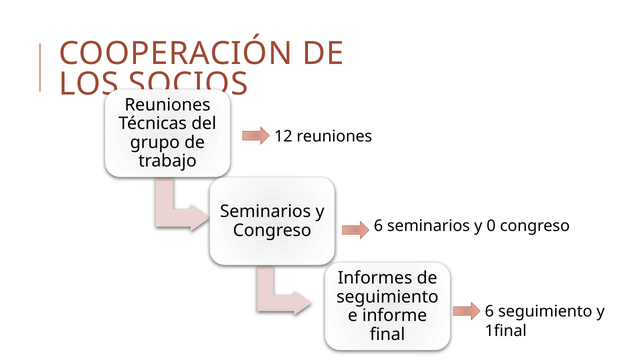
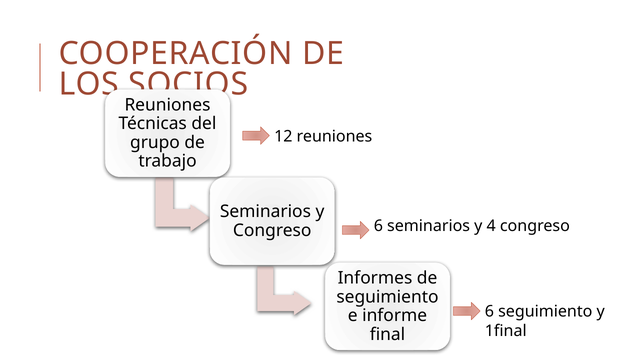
0: 0 -> 4
